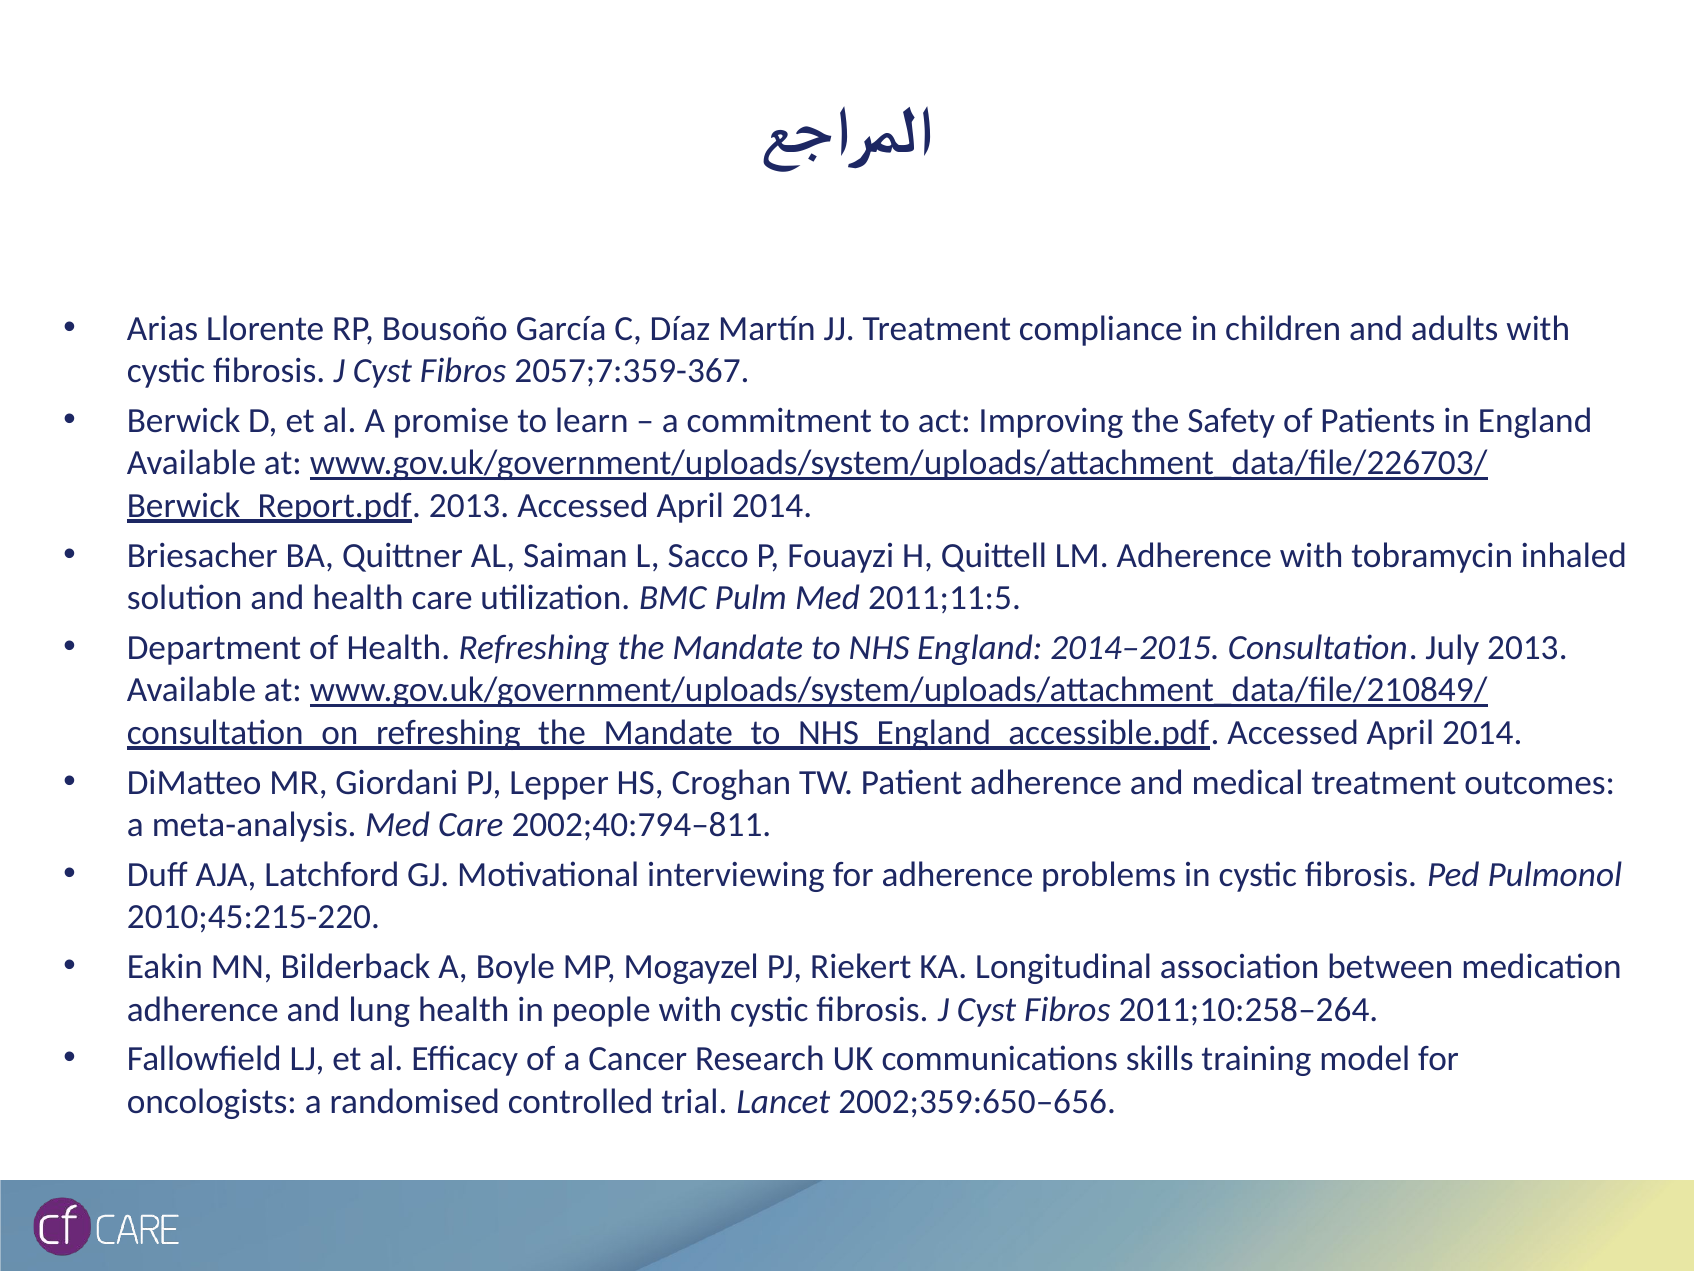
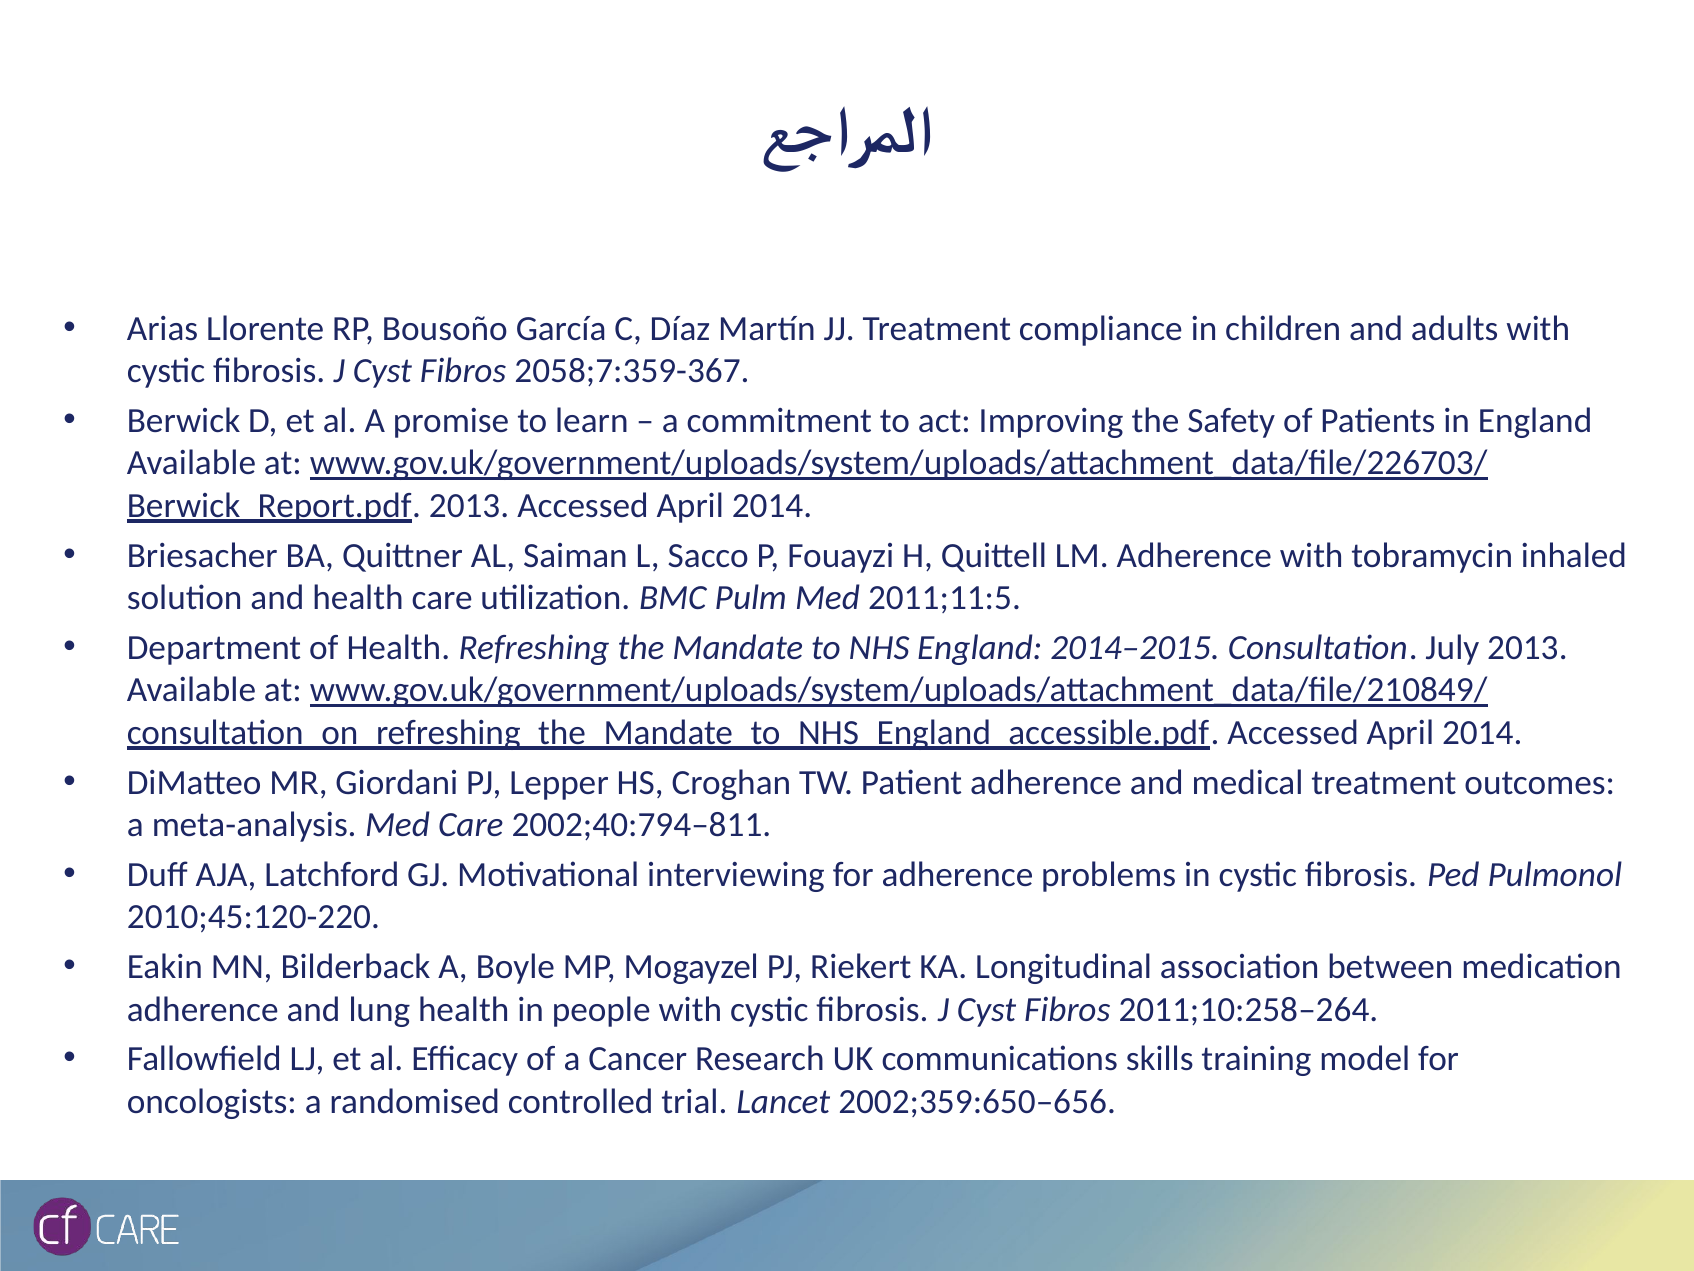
2057;7:359-367: 2057;7:359-367 -> 2058;7:359-367
2010;45:215-220: 2010;45:215-220 -> 2010;45:120-220
